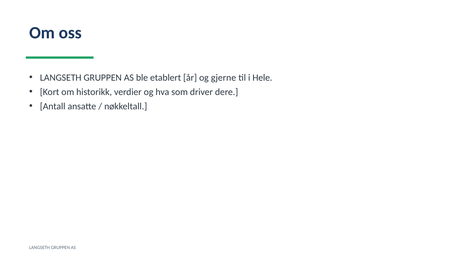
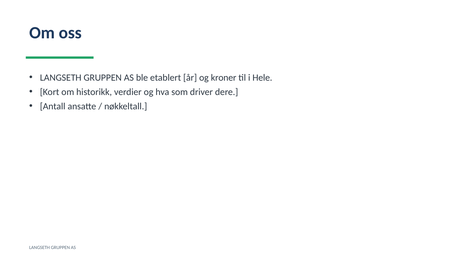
gjerne: gjerne -> kroner
